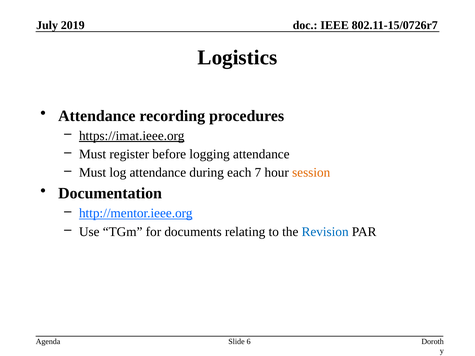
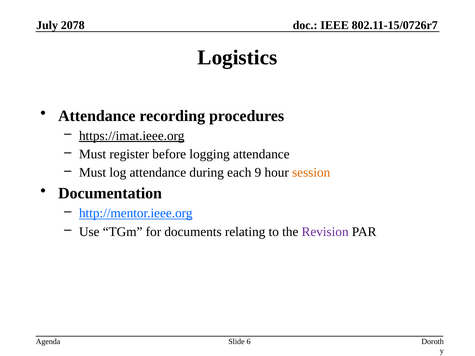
2019: 2019 -> 2078
7: 7 -> 9
Revision colour: blue -> purple
